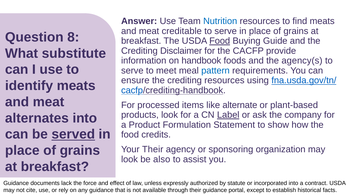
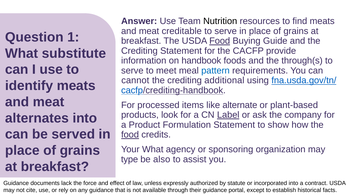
Nutrition colour: blue -> black
8: 8 -> 1
Crediting Disclaimer: Disclaimer -> Statement
agency(s: agency(s -> through(s
ensure: ensure -> cannot
crediting resources: resources -> additional
served underline: present -> none
food at (130, 135) underline: none -> present
Your Their: Their -> What
look at (130, 159): look -> type
